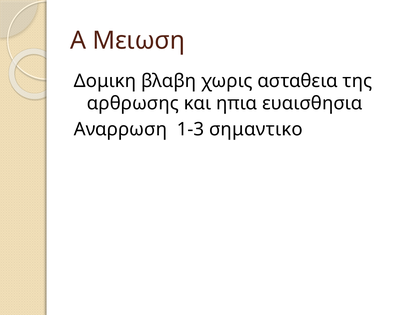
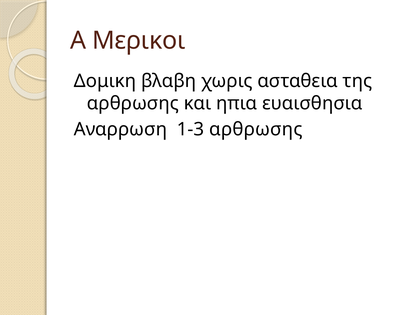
Μειωση: Μειωση -> Μερικοι
1-3 σημαντικο: σημαντικο -> αρθρωσης
